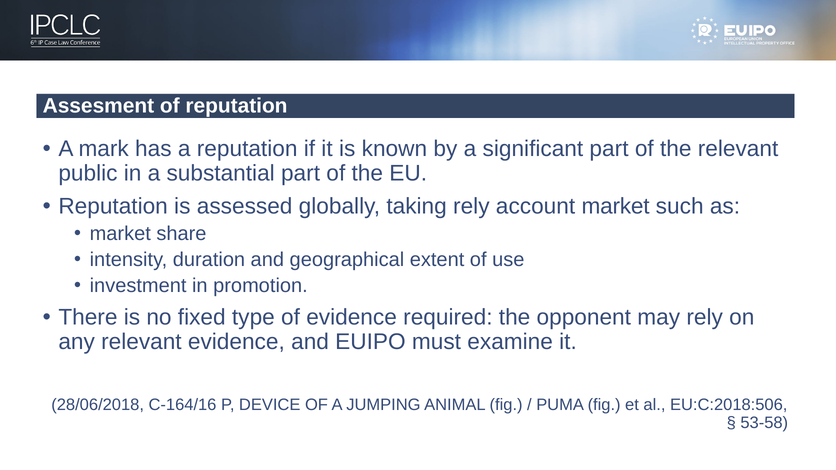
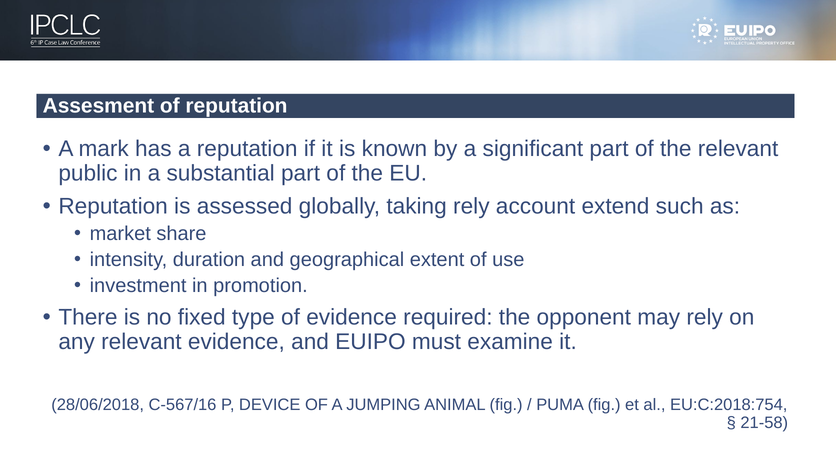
account market: market -> extend
C-164/16: C-164/16 -> C-567/16
EU:C:2018:506: EU:C:2018:506 -> EU:C:2018:754
53-58: 53-58 -> 21-58
